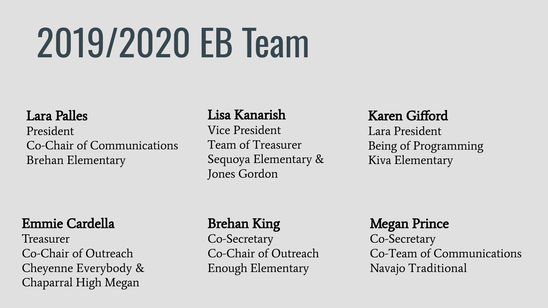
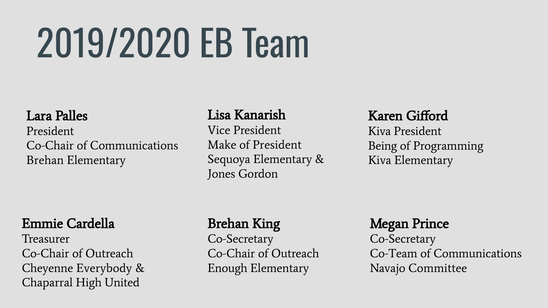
Lara at (380, 131): Lara -> Kiva
Team at (222, 145): Team -> Make
of Treasurer: Treasurer -> President
Traditional: Traditional -> Committee
High Megan: Megan -> United
